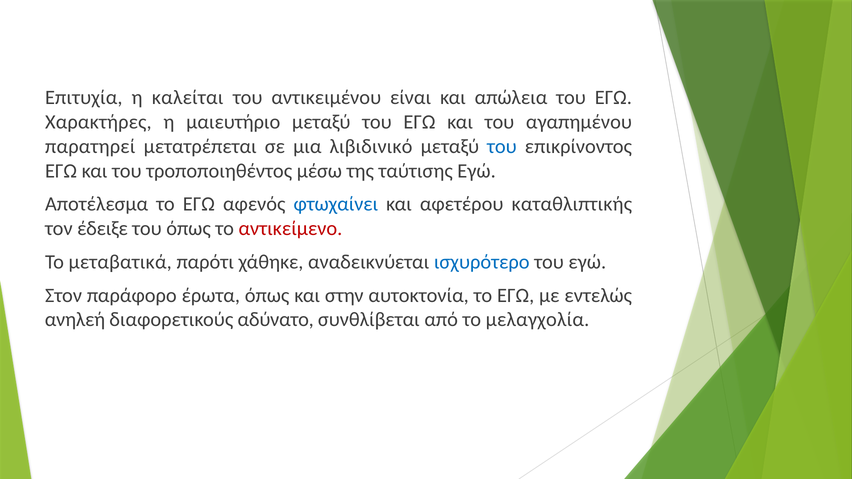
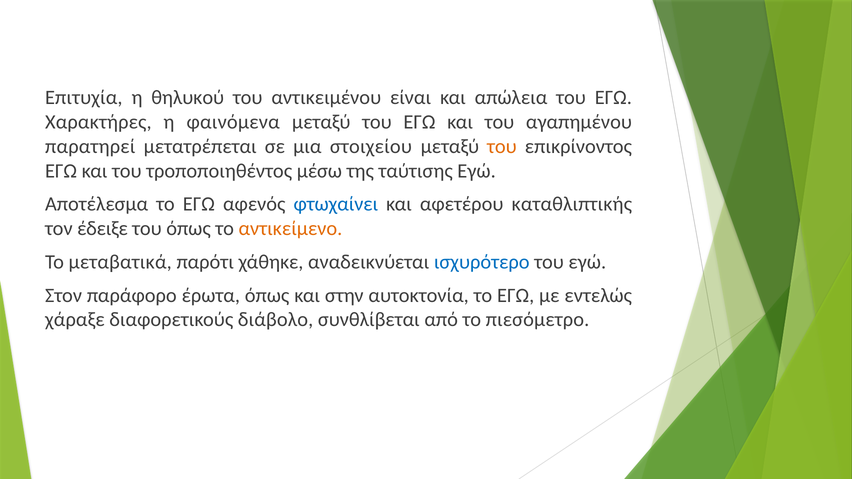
καλείται: καλείται -> θηλυκού
μαιευτήριο: μαιευτήριο -> φαινόμενα
λιβιδινικό: λιβιδινικό -> στοιχείου
του at (502, 146) colour: blue -> orange
αντικείμενο colour: red -> orange
ανηλεή: ανηλεή -> χάραξε
αδύνατο: αδύνατο -> διάβολο
μελαγχολία: μελαγχολία -> πιεσόμετρο
